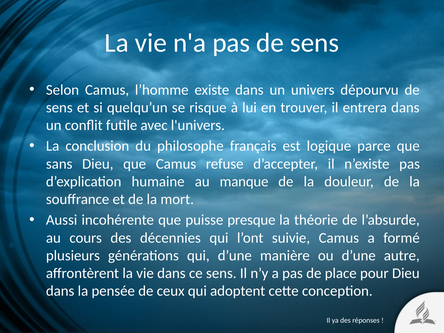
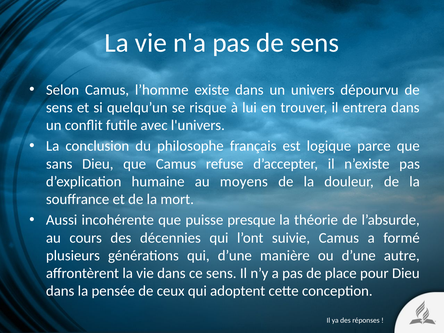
manque: manque -> moyens
